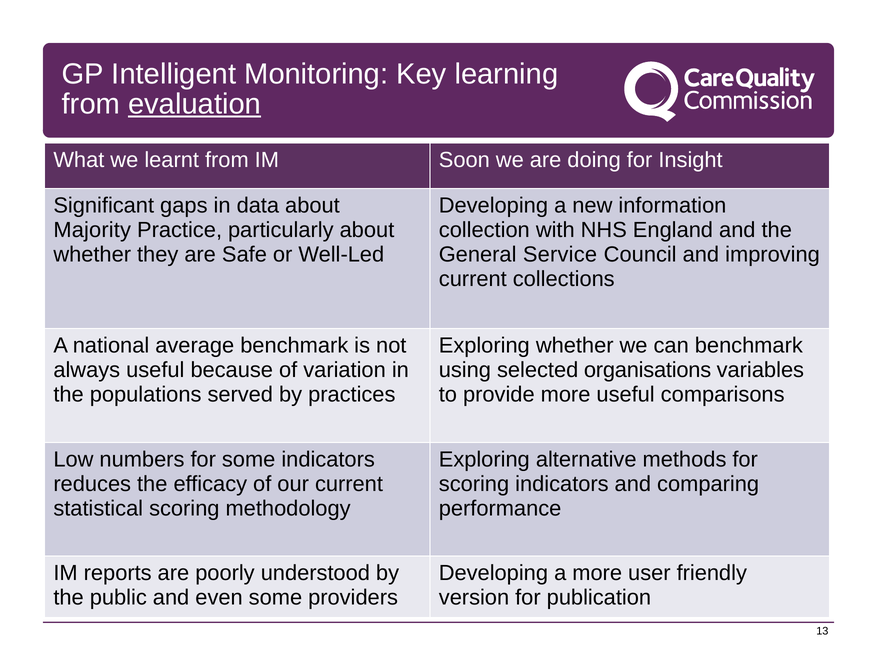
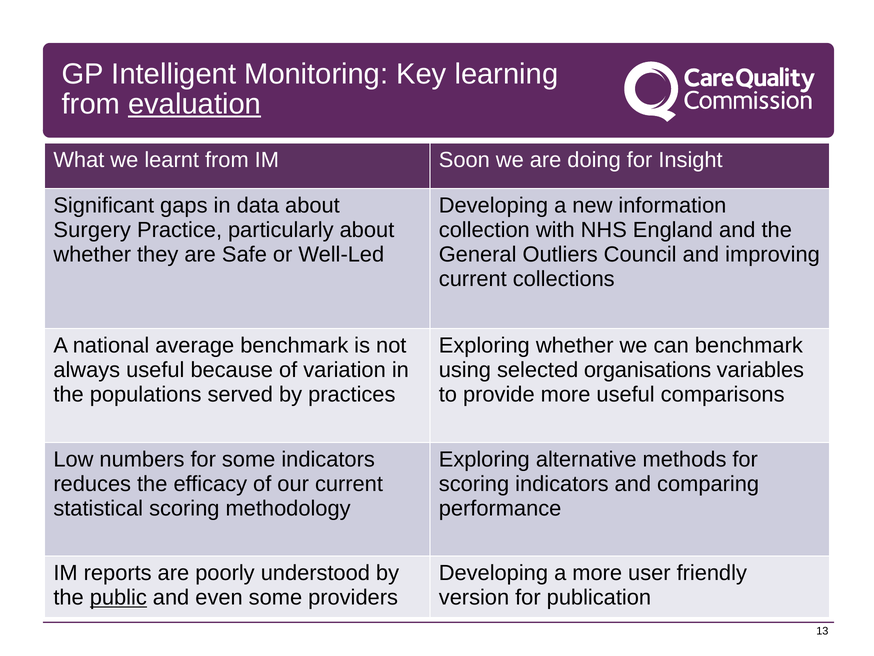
Majority: Majority -> Surgery
Service: Service -> Outliers
public underline: none -> present
